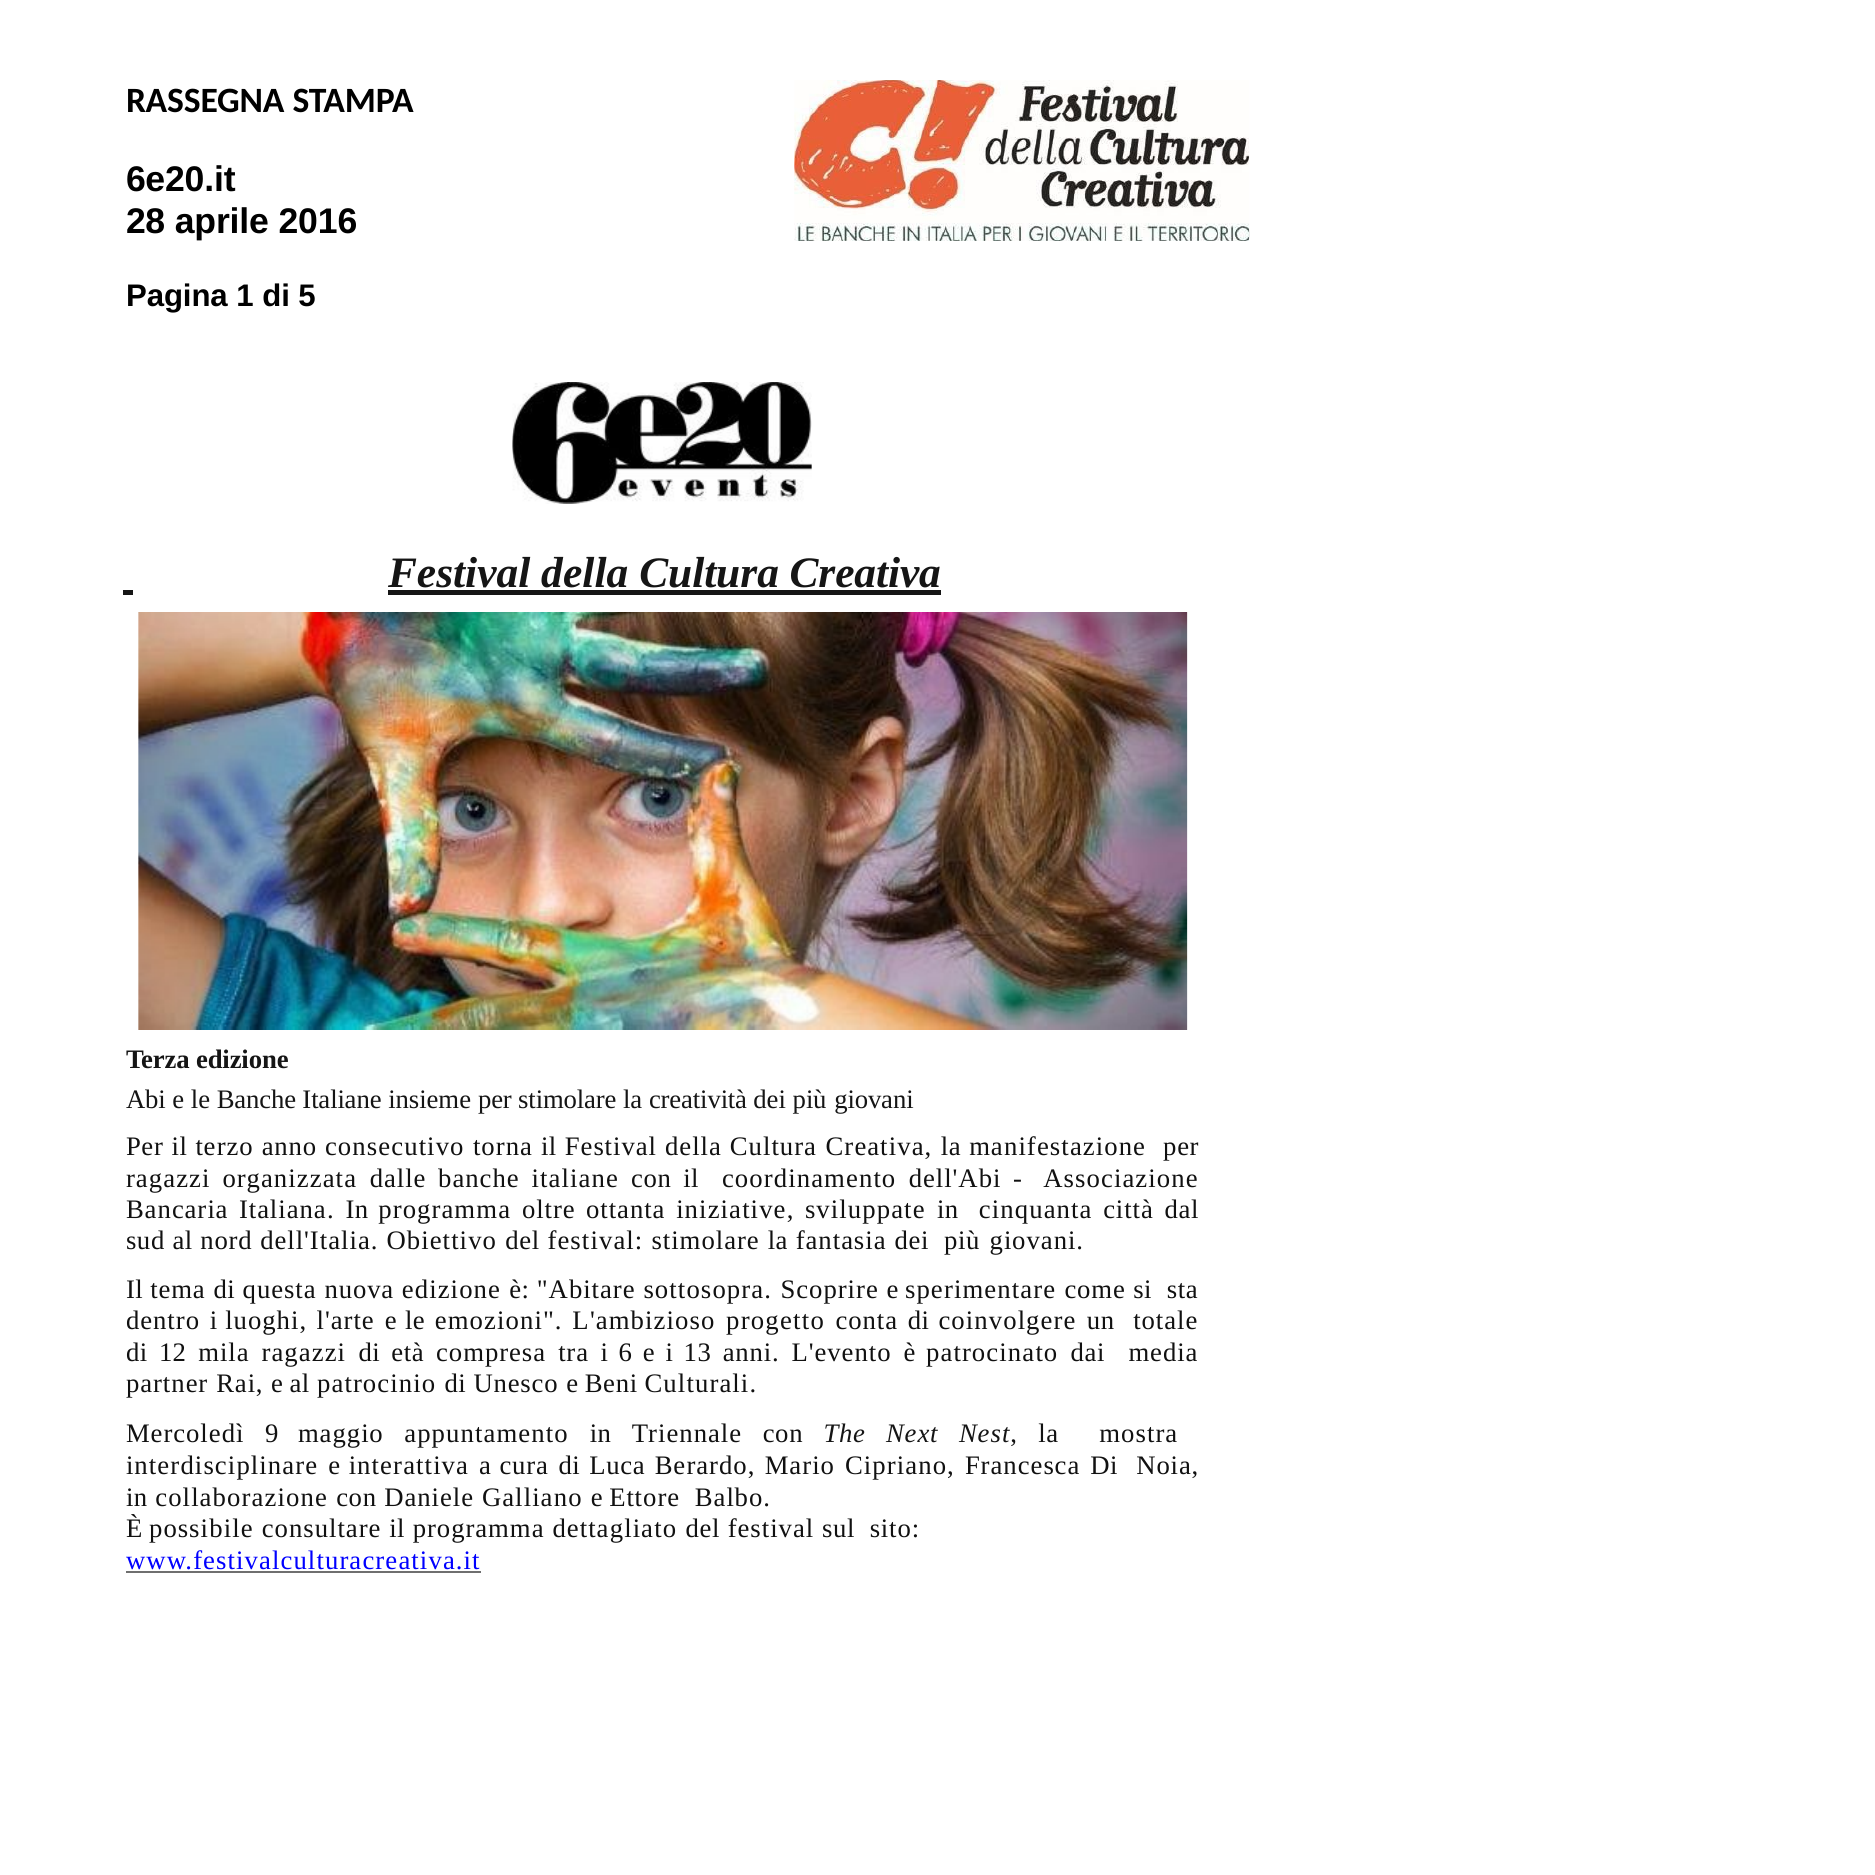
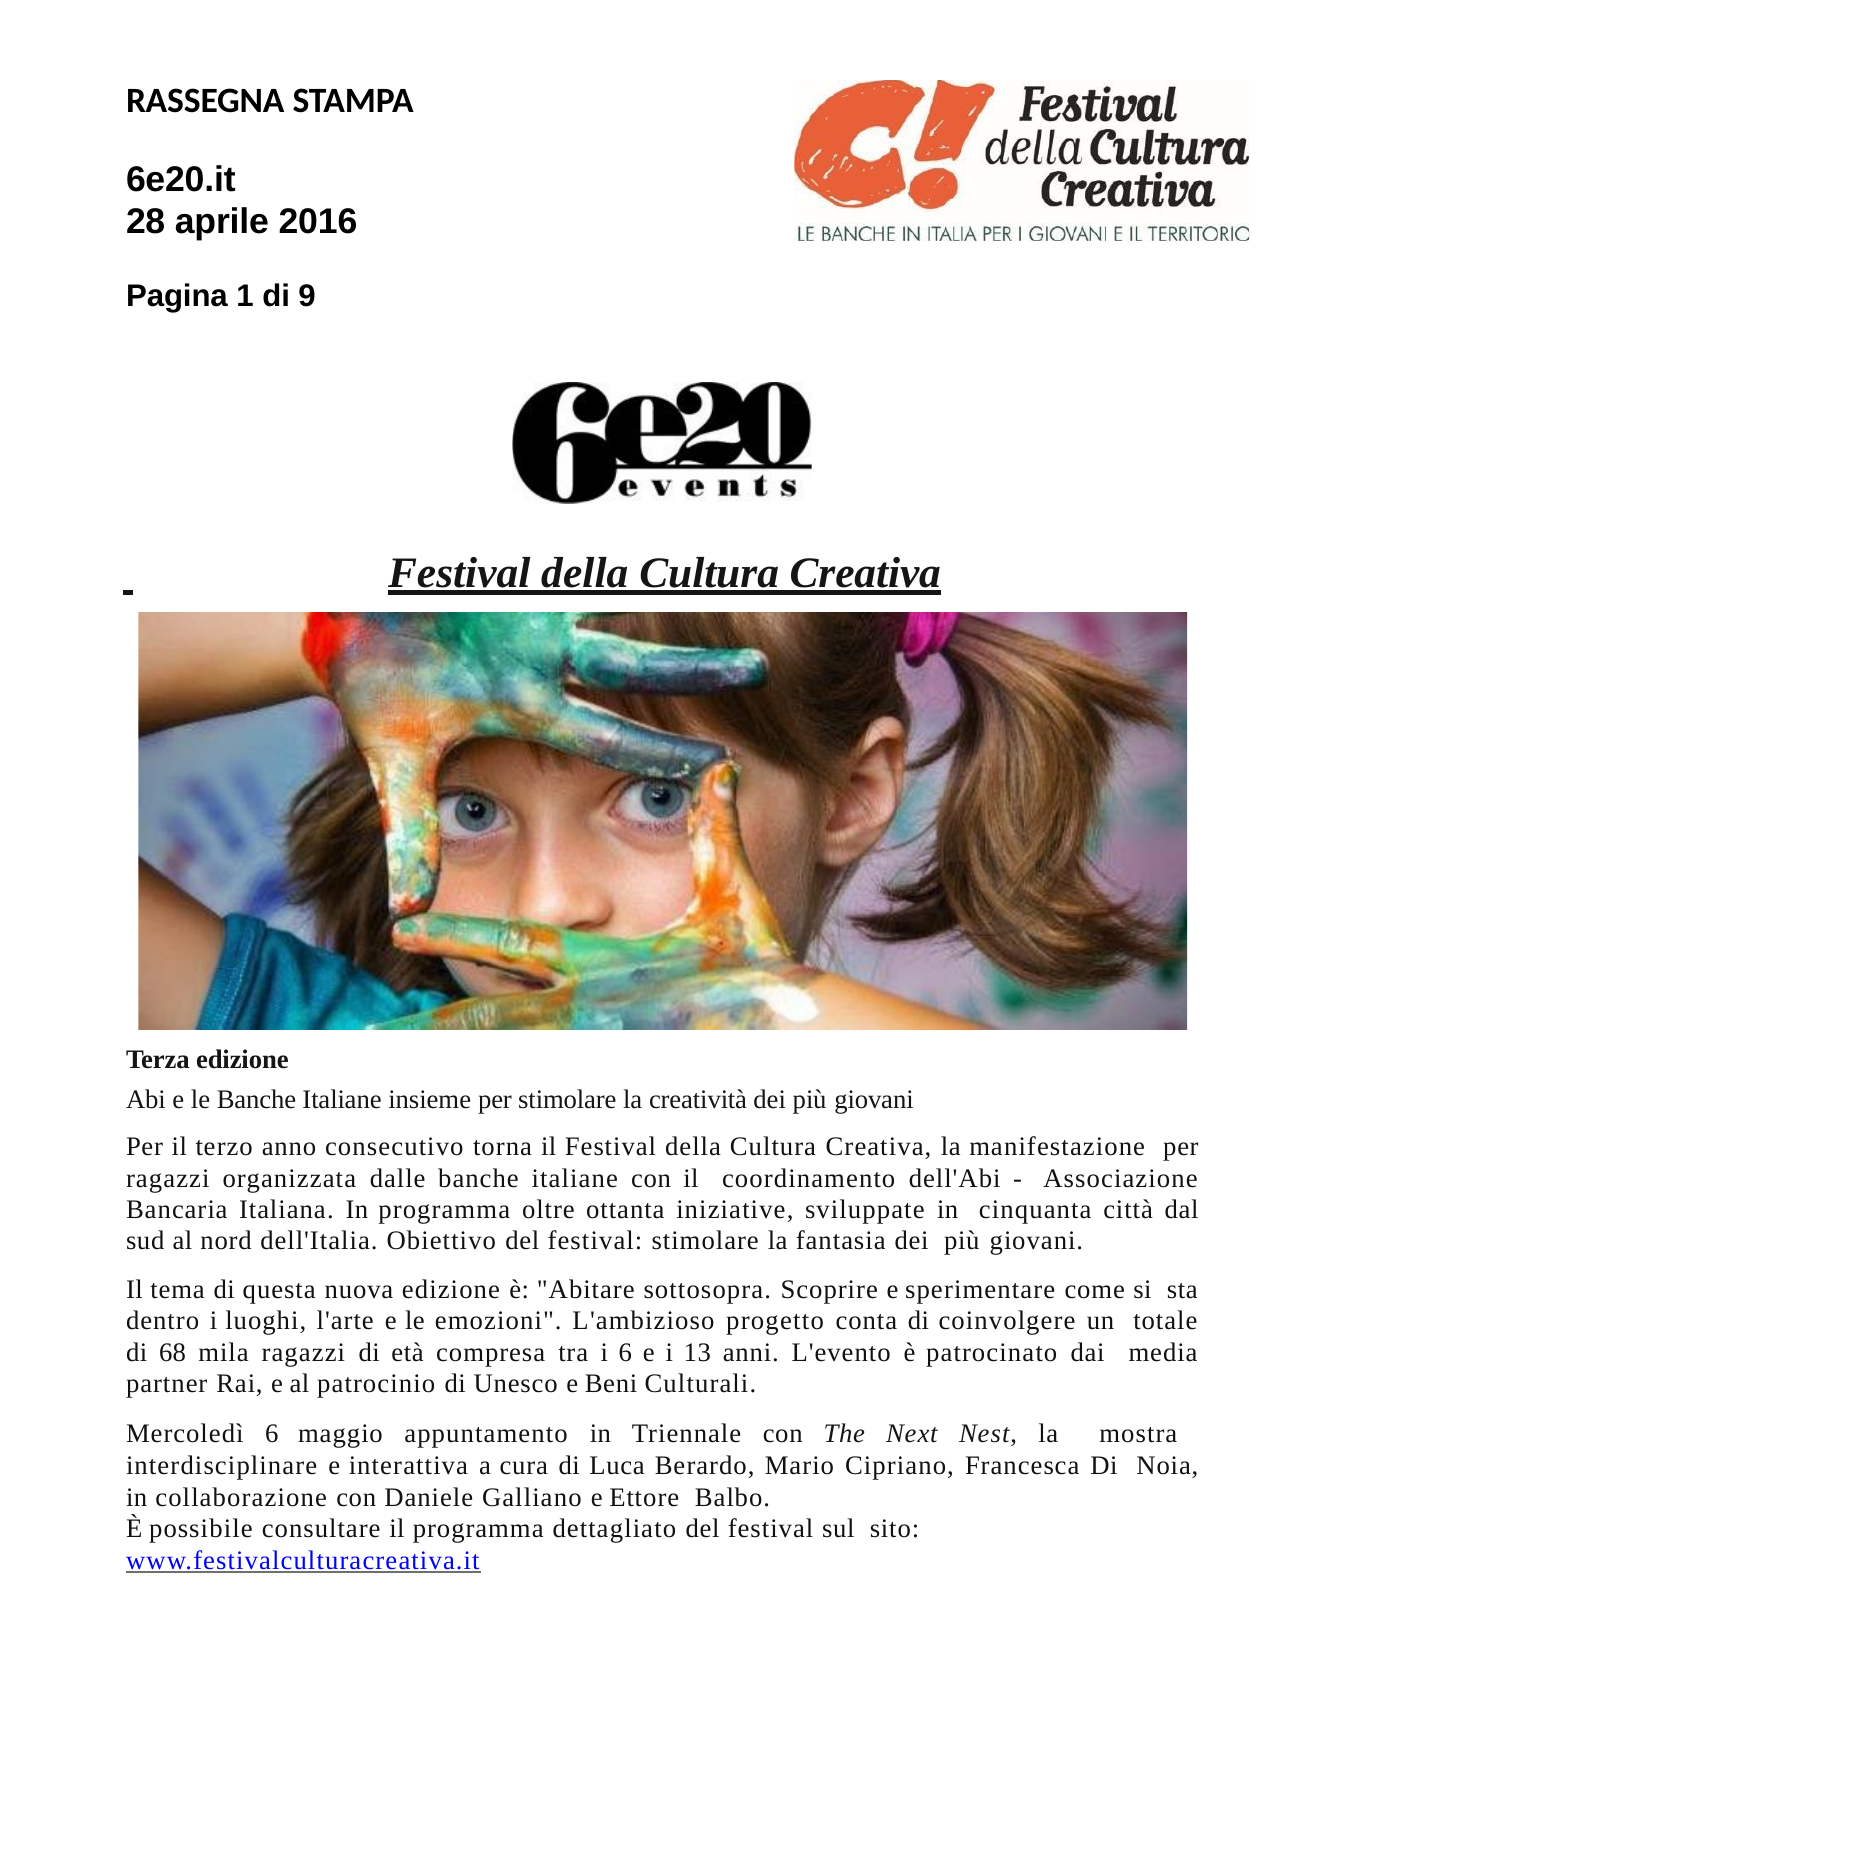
5: 5 -> 9
12: 12 -> 68
Mercoledì 9: 9 -> 6
